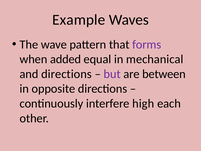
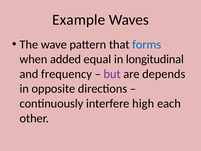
forms colour: purple -> blue
mechanical: mechanical -> longitudinal
and directions: directions -> frequency
between: between -> depends
